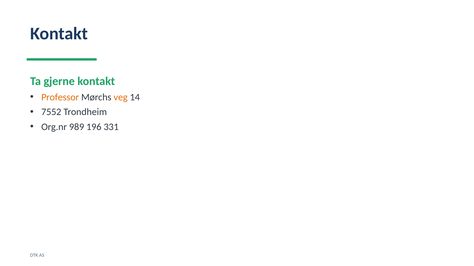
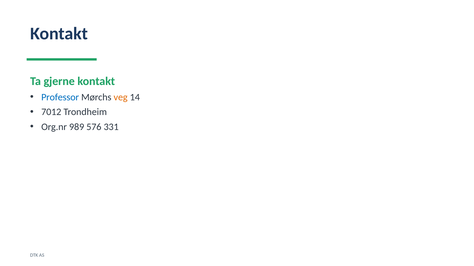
Professor colour: orange -> blue
7552: 7552 -> 7012
196: 196 -> 576
